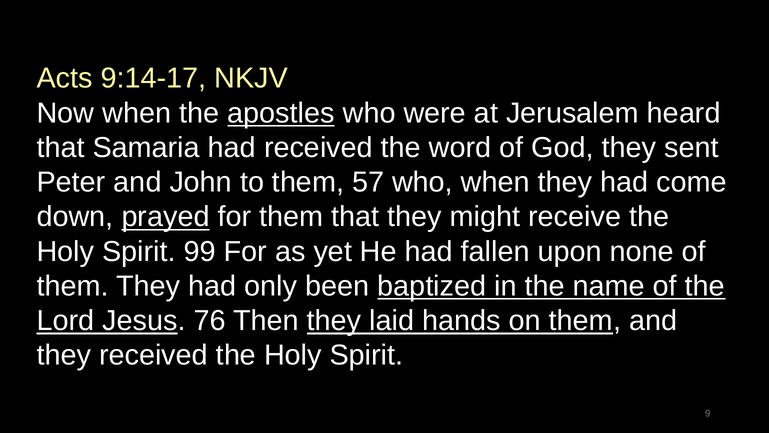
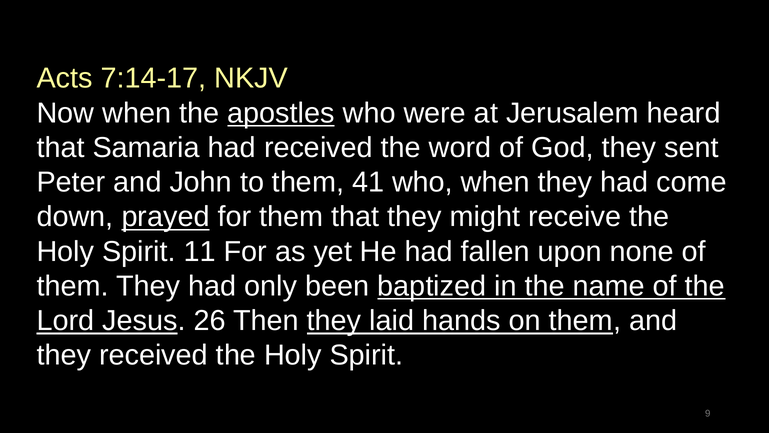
9:14-17: 9:14-17 -> 7:14-17
57: 57 -> 41
99: 99 -> 11
76: 76 -> 26
